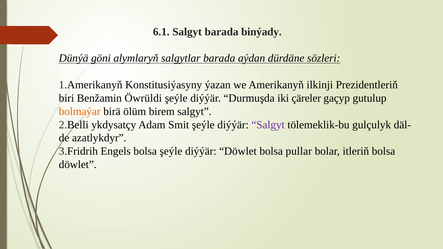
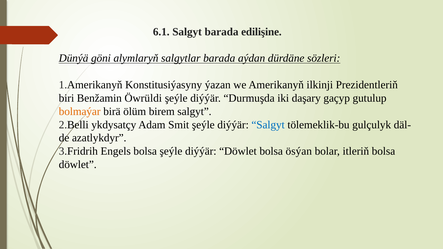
binýady: binýady -> edilişine
çäreler: çäreler -> daşary
Salgyt at (268, 125) colour: purple -> blue
pullar: pullar -> ösýan
